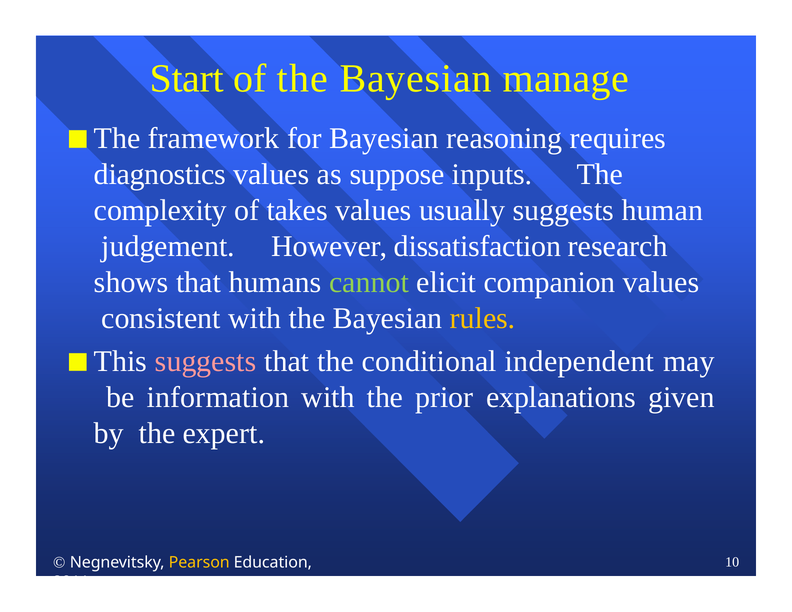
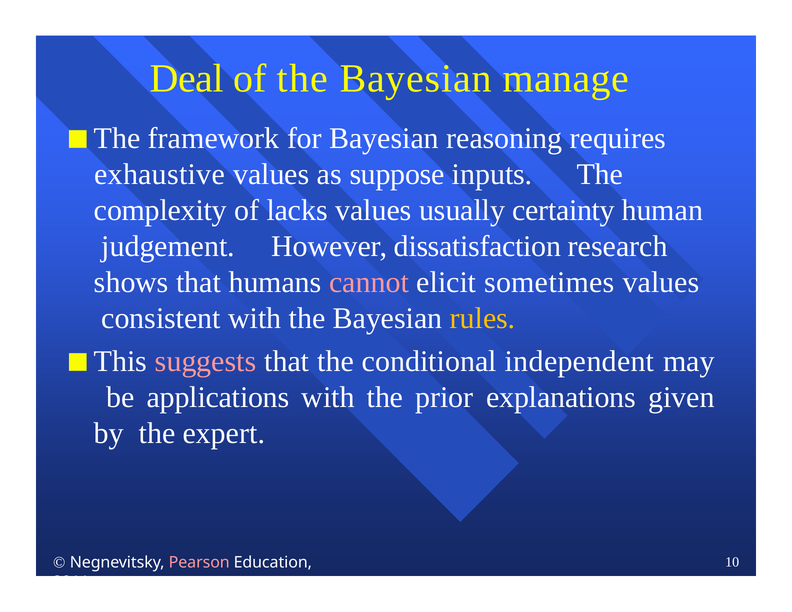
Start: Start -> Deal
diagnostics: diagnostics -> exhaustive
takes: takes -> lacks
usually suggests: suggests -> certainty
cannot colour: light green -> pink
companion: companion -> sometimes
information: information -> applications
Pearson colour: yellow -> pink
